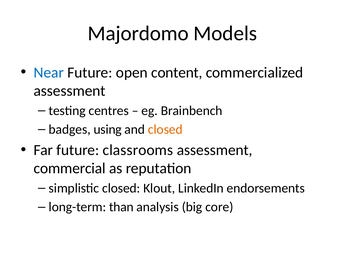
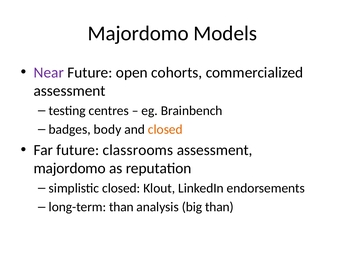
Near colour: blue -> purple
content: content -> cohorts
using: using -> body
commercial at (70, 168): commercial -> majordomo
big core: core -> than
